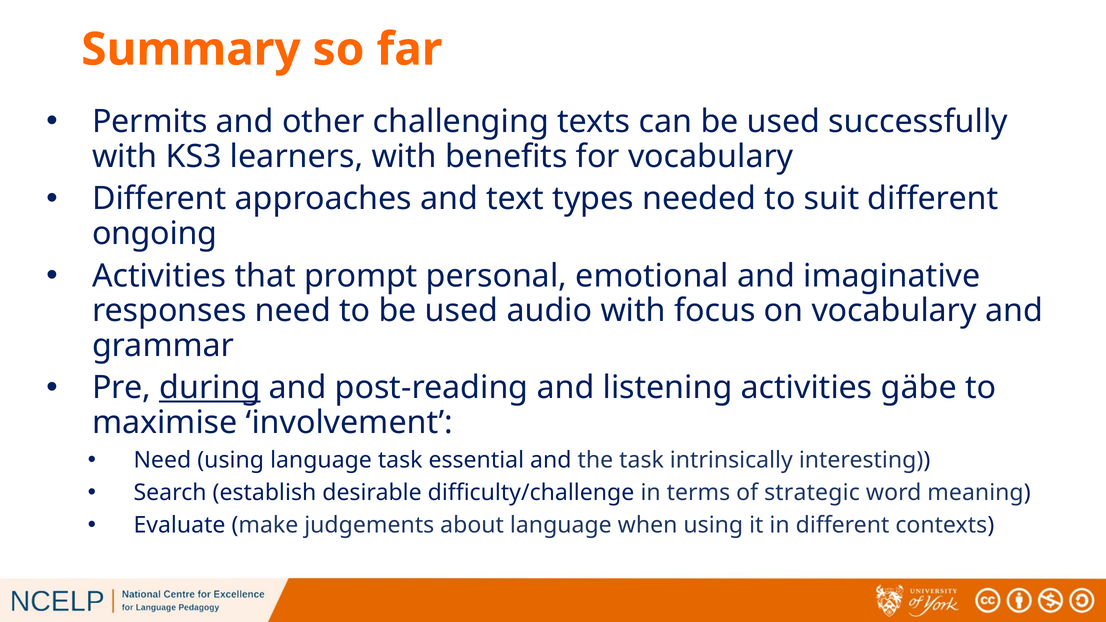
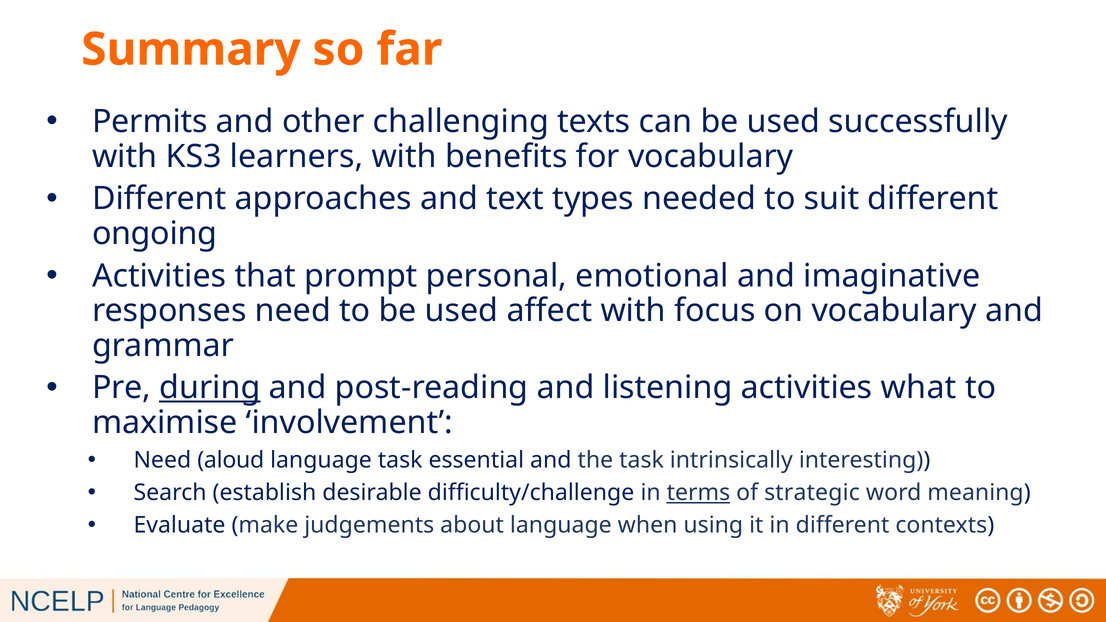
audio: audio -> affect
gäbe: gäbe -> what
Need using: using -> aloud
terms underline: none -> present
